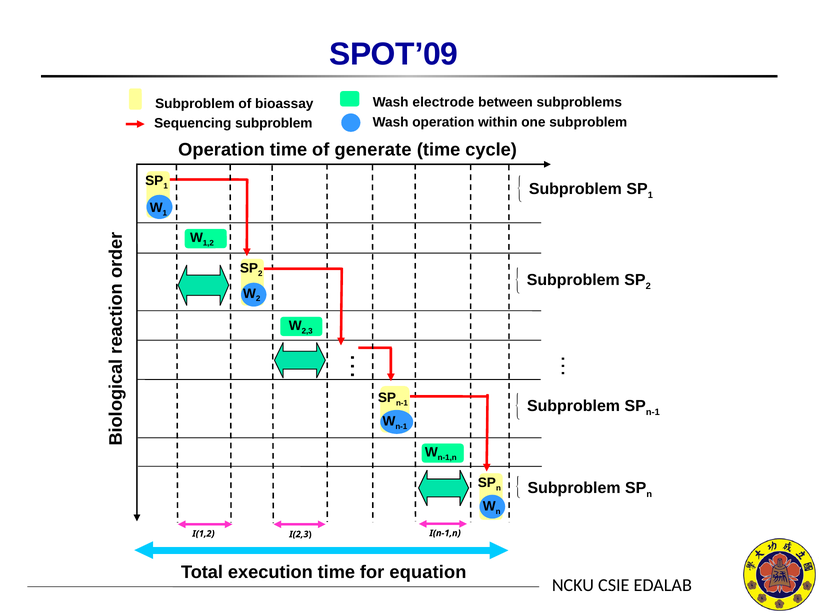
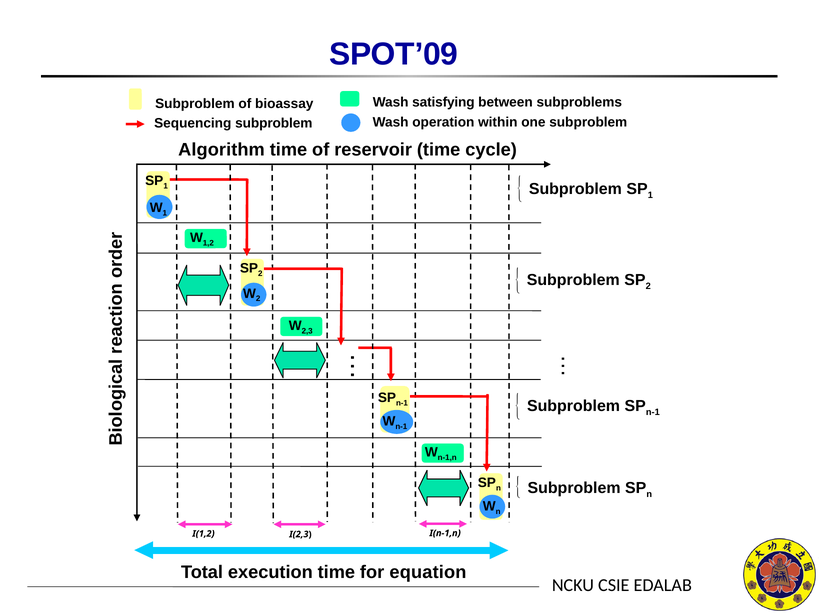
electrode: electrode -> satisfying
Operation at (221, 150): Operation -> Algorithm
generate: generate -> reservoir
